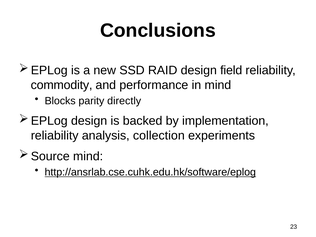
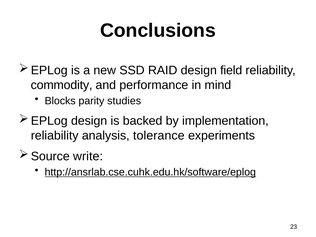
directly: directly -> studies
collection: collection -> tolerance
mind at (88, 156): mind -> write
